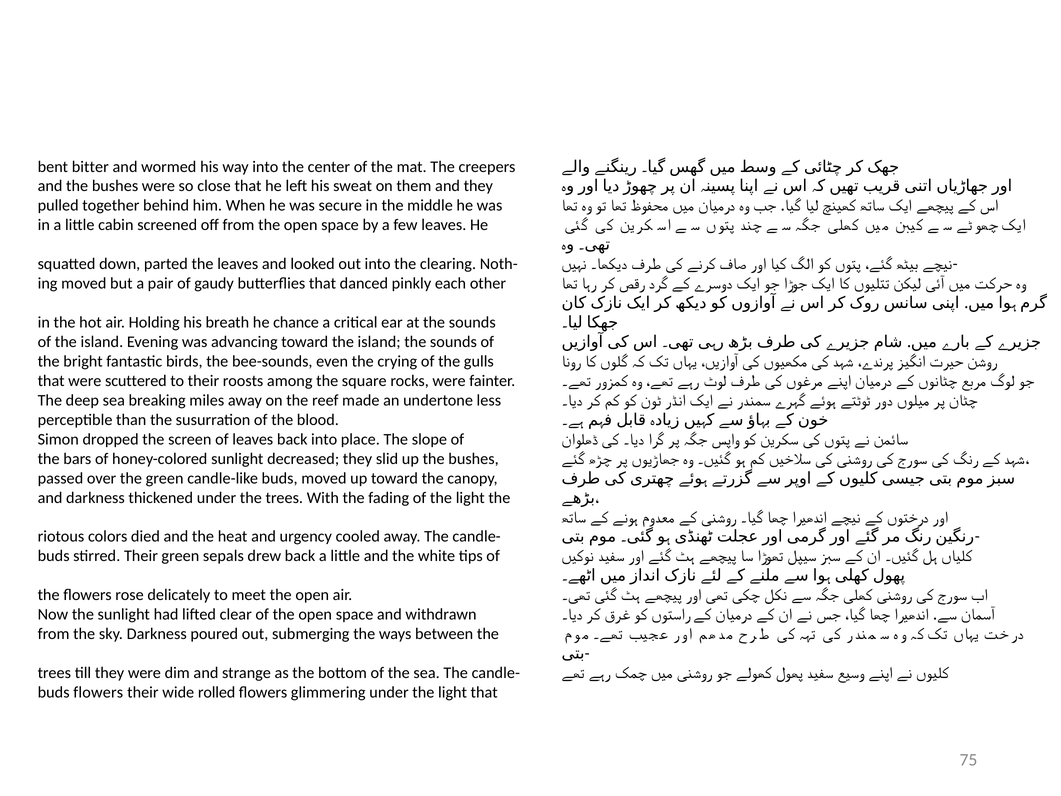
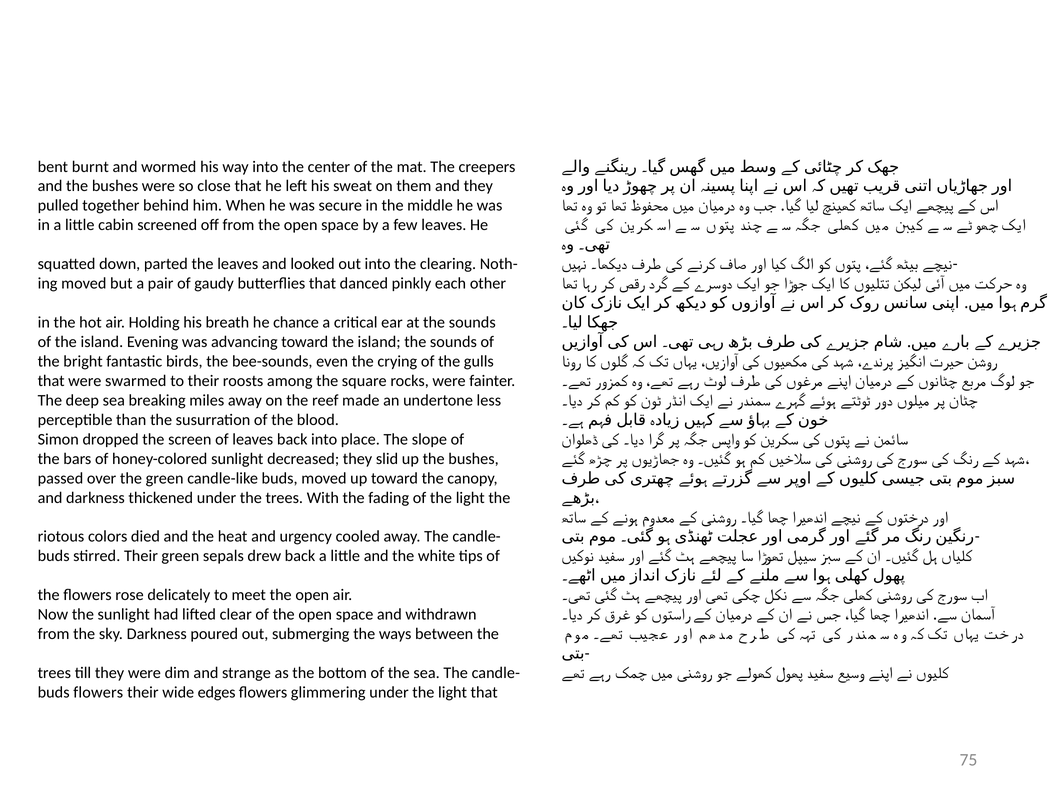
bitter: bitter -> burnt
scuttered: scuttered -> swarmed
rolled: rolled -> edges
